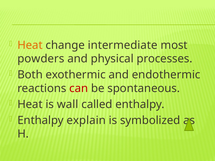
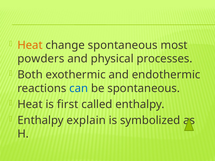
change intermediate: intermediate -> spontaneous
can colour: red -> blue
wall: wall -> first
